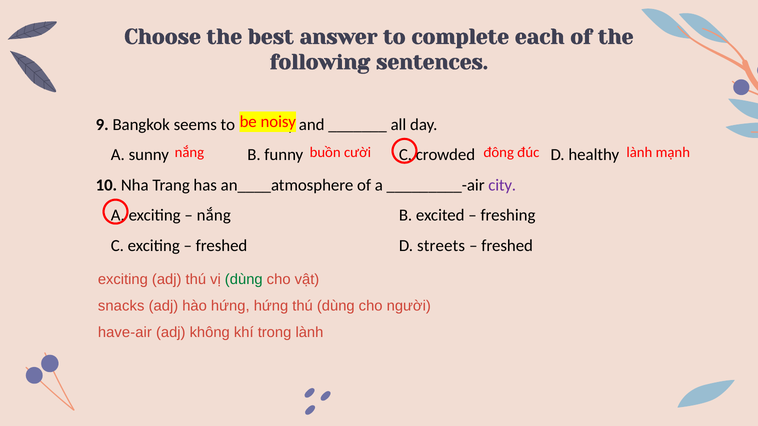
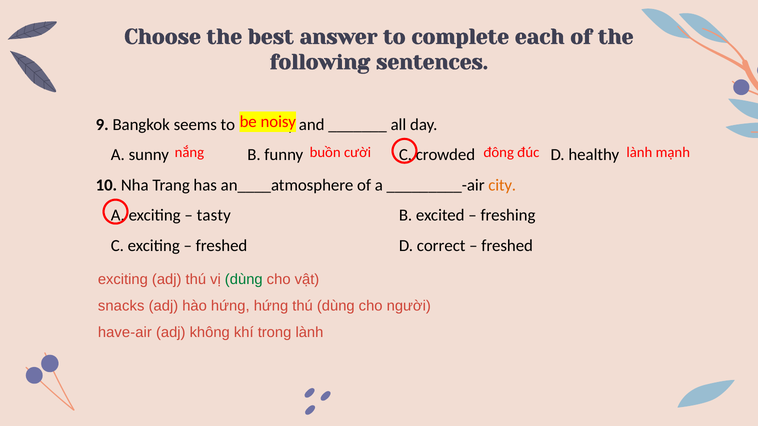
city colour: purple -> orange
nắng at (214, 216): nắng -> tasty
streets: streets -> correct
